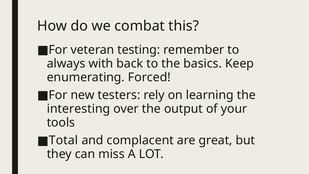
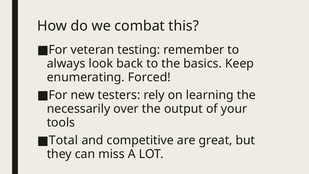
with: with -> look
interesting: interesting -> necessarily
complacent: complacent -> competitive
